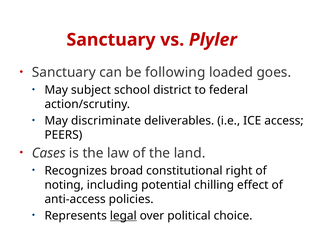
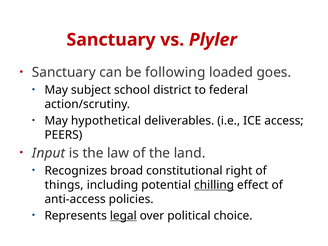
discriminate: discriminate -> hypothetical
Cases: Cases -> Input
noting: noting -> things
chilling underline: none -> present
